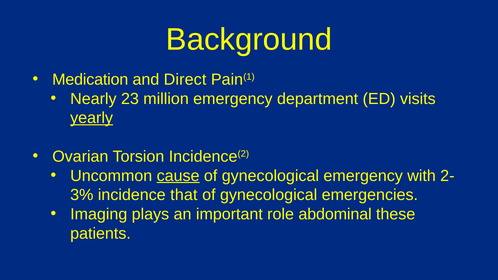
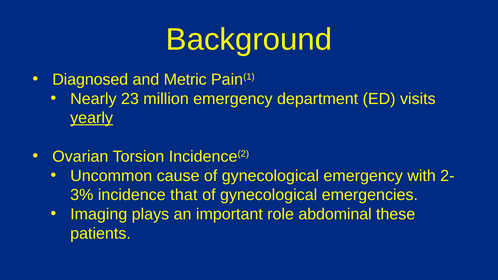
Medication: Medication -> Diagnosed
Direct: Direct -> Metric
cause underline: present -> none
